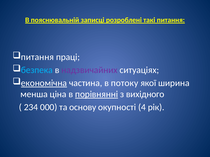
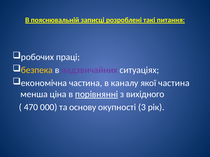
питання at (37, 57): питання -> робочих
безпека colour: light blue -> yellow
економічна underline: present -> none
потоку: потоку -> каналу
якої ширина: ширина -> частина
234: 234 -> 470
4: 4 -> 3
